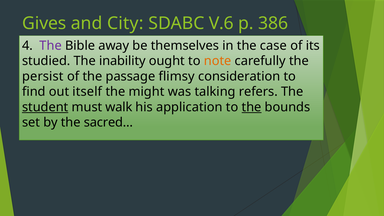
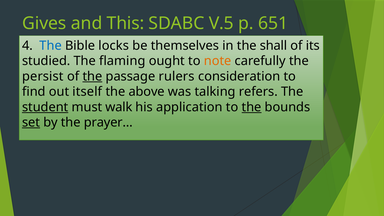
City: City -> This
V.6: V.6 -> V.5
386: 386 -> 651
The at (51, 46) colour: purple -> blue
away: away -> locks
case: case -> shall
inability: inability -> flaming
the at (92, 76) underline: none -> present
flimsy: flimsy -> rulers
might: might -> above
set underline: none -> present
sacred…: sacred… -> prayer…
